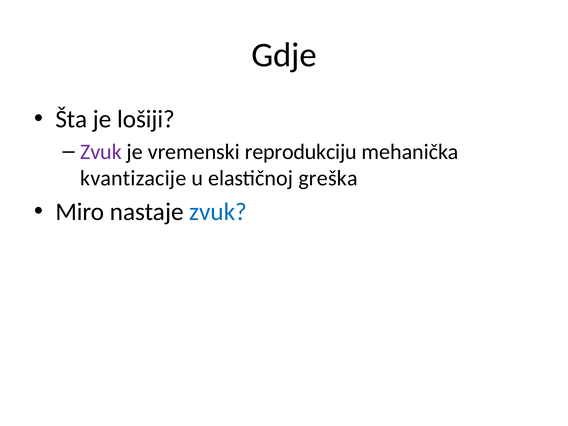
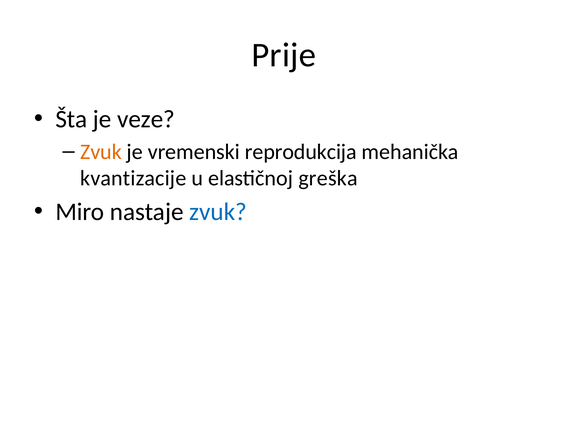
Gdje: Gdje -> Prije
lošiji: lošiji -> veze
Zvuk at (101, 152) colour: purple -> orange
reprodukciju: reprodukciju -> reprodukcija
